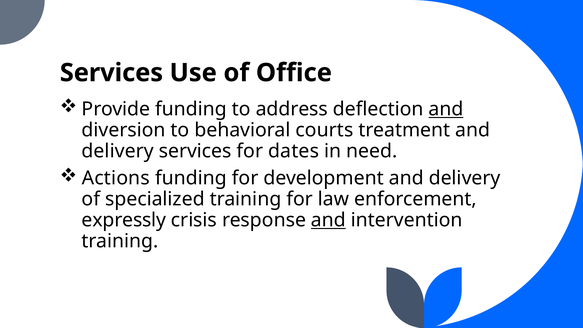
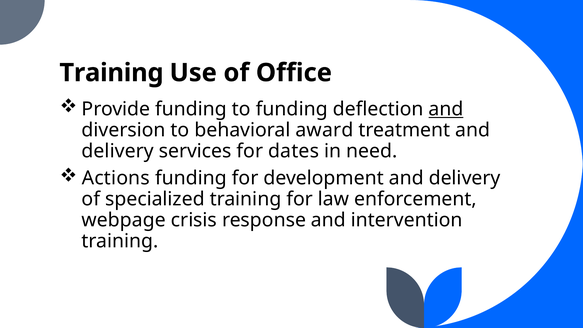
Services at (111, 73): Services -> Training
to address: address -> funding
courts: courts -> award
expressly: expressly -> webpage
and at (328, 220) underline: present -> none
